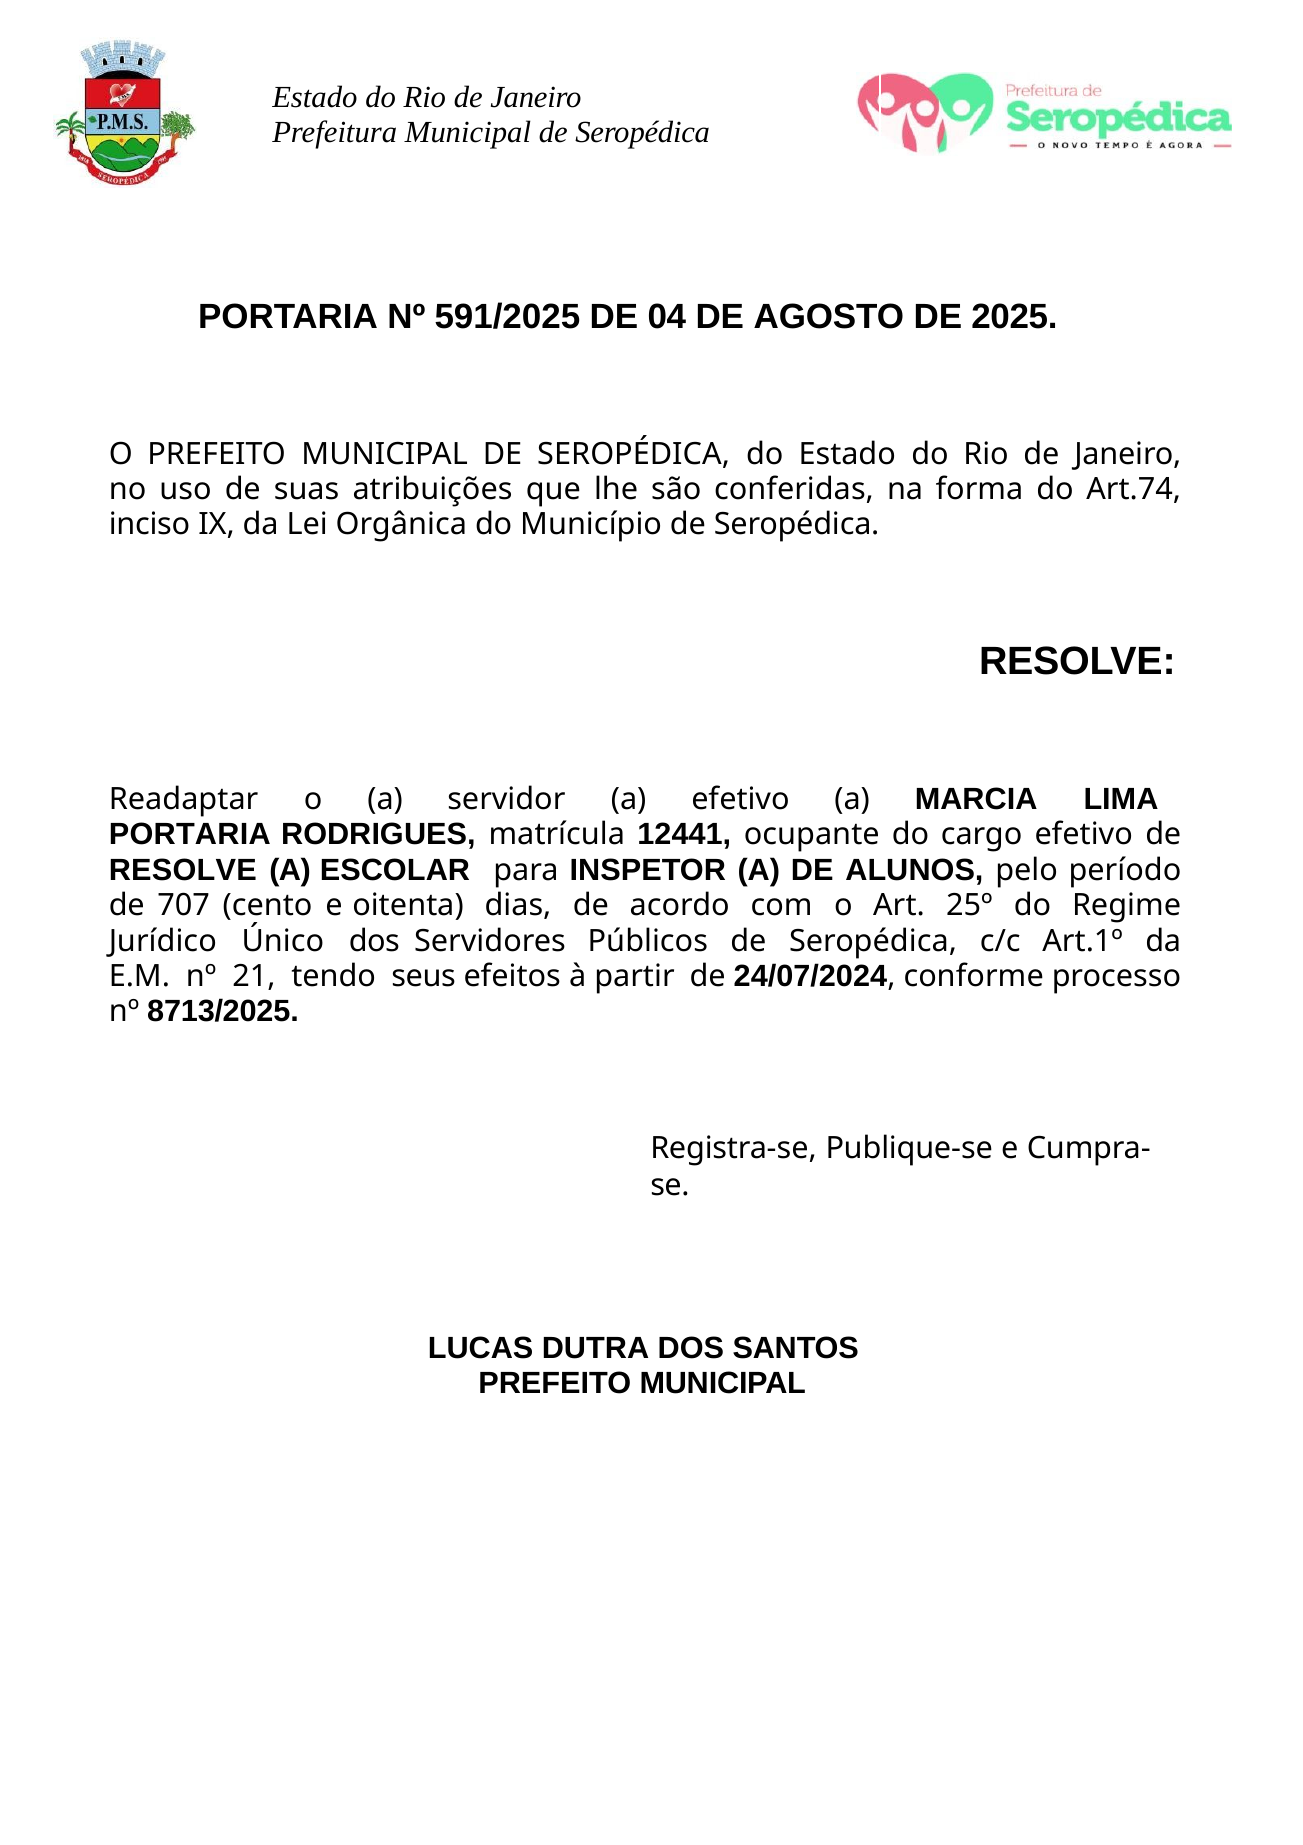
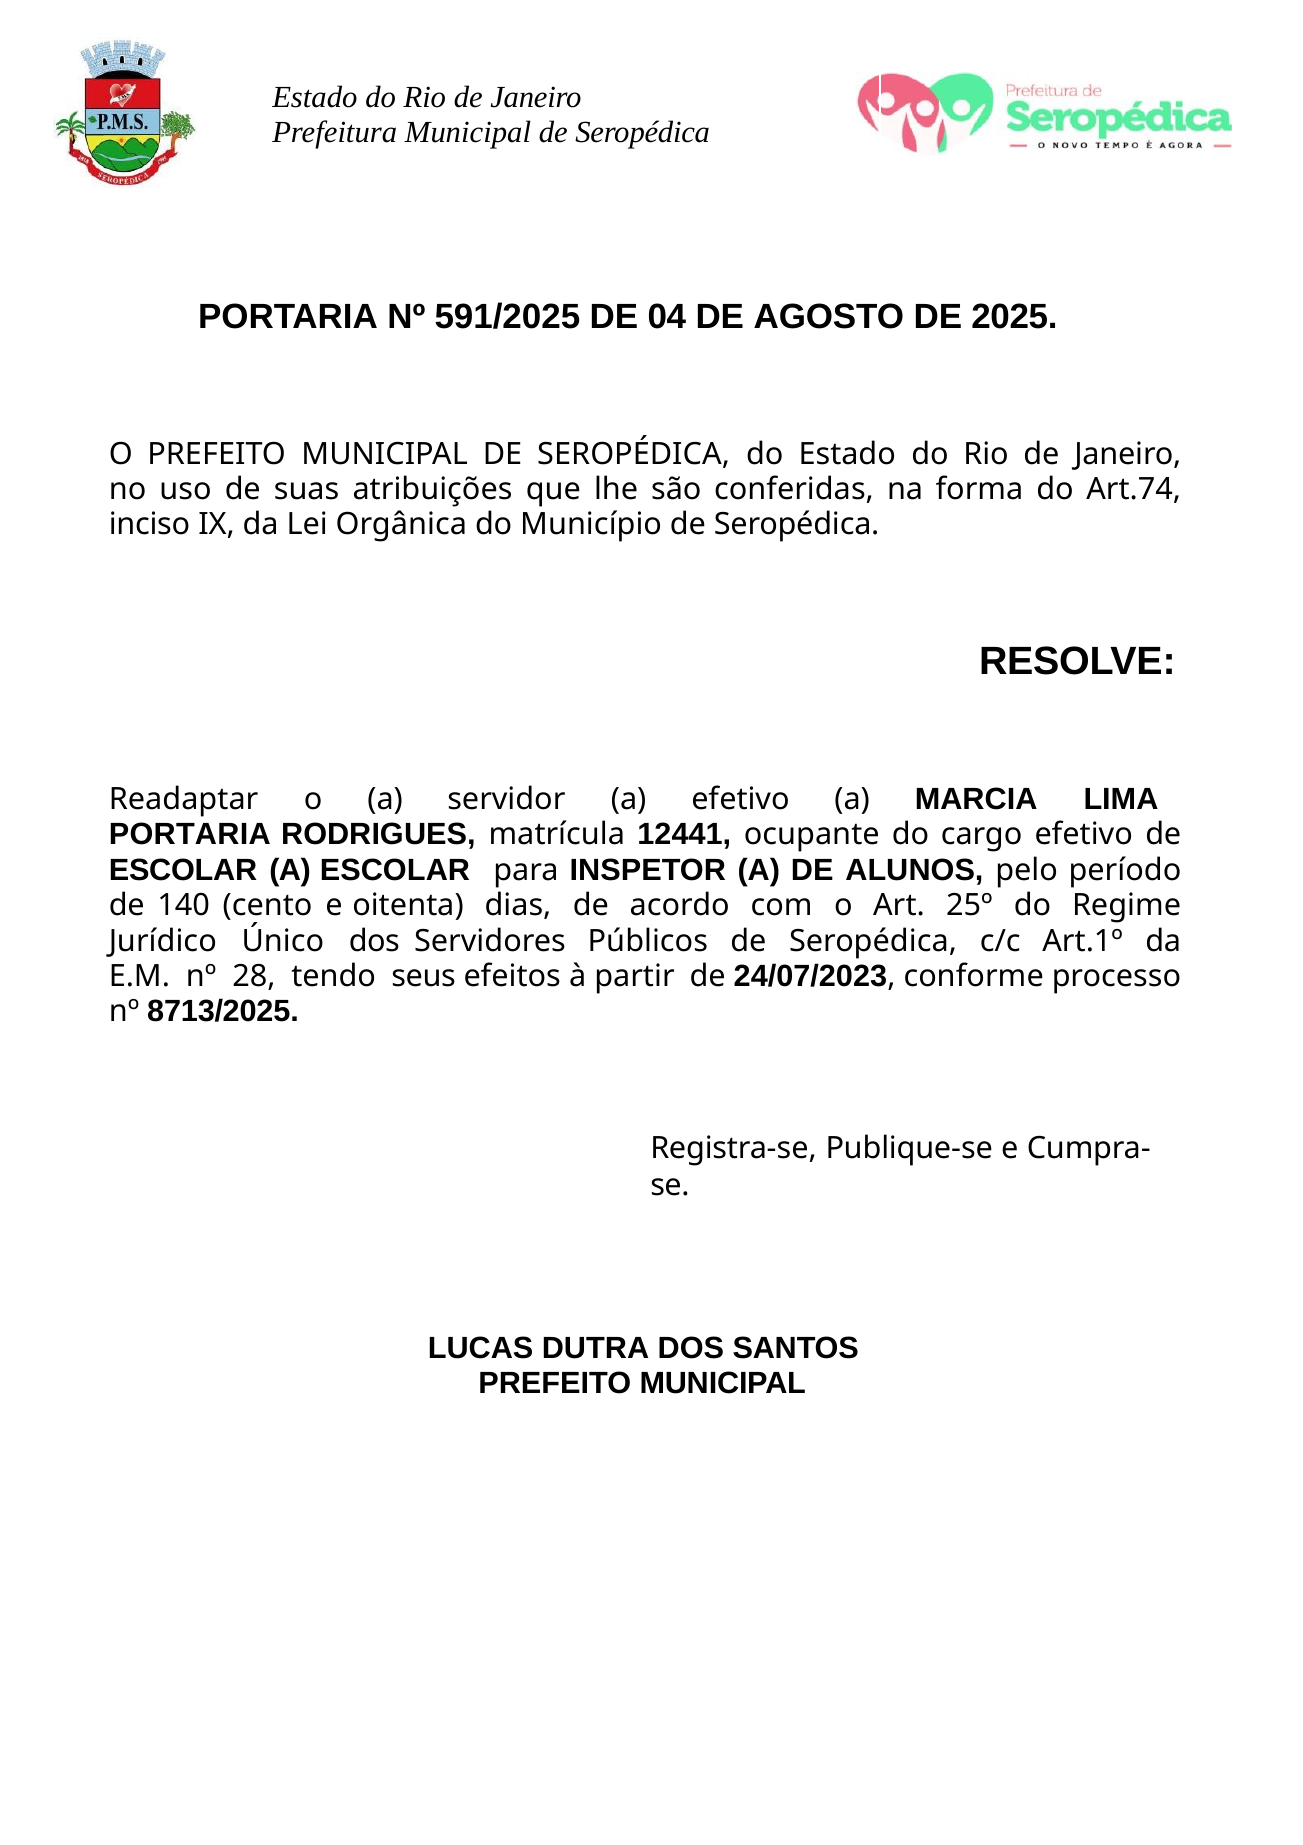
RESOLVE at (183, 870): RESOLVE -> ESCOLAR
707: 707 -> 140
21: 21 -> 28
24/07/2024: 24/07/2024 -> 24/07/2023
